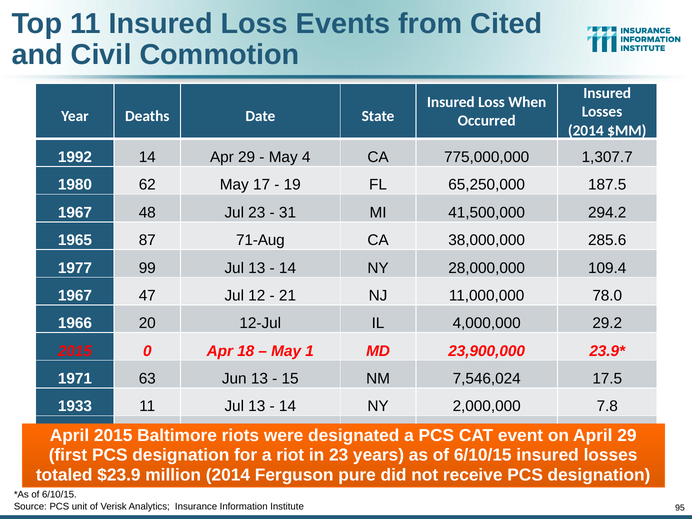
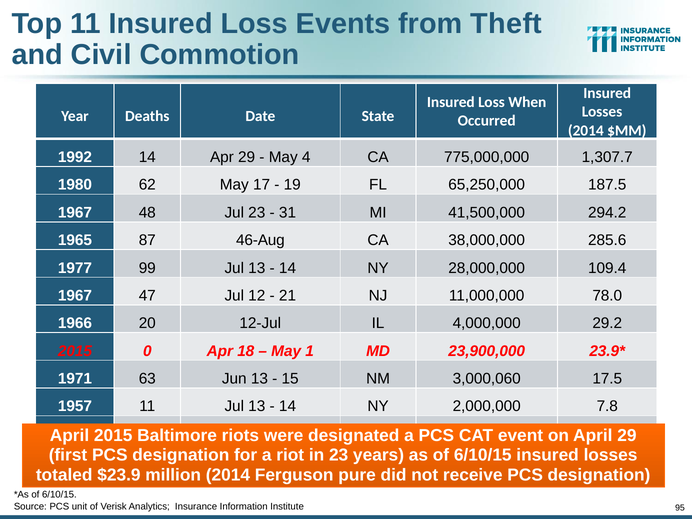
Cited: Cited -> Theft
71-Aug: 71-Aug -> 46-Aug
7,546,024: 7,546,024 -> 3,000,060
1933: 1933 -> 1957
